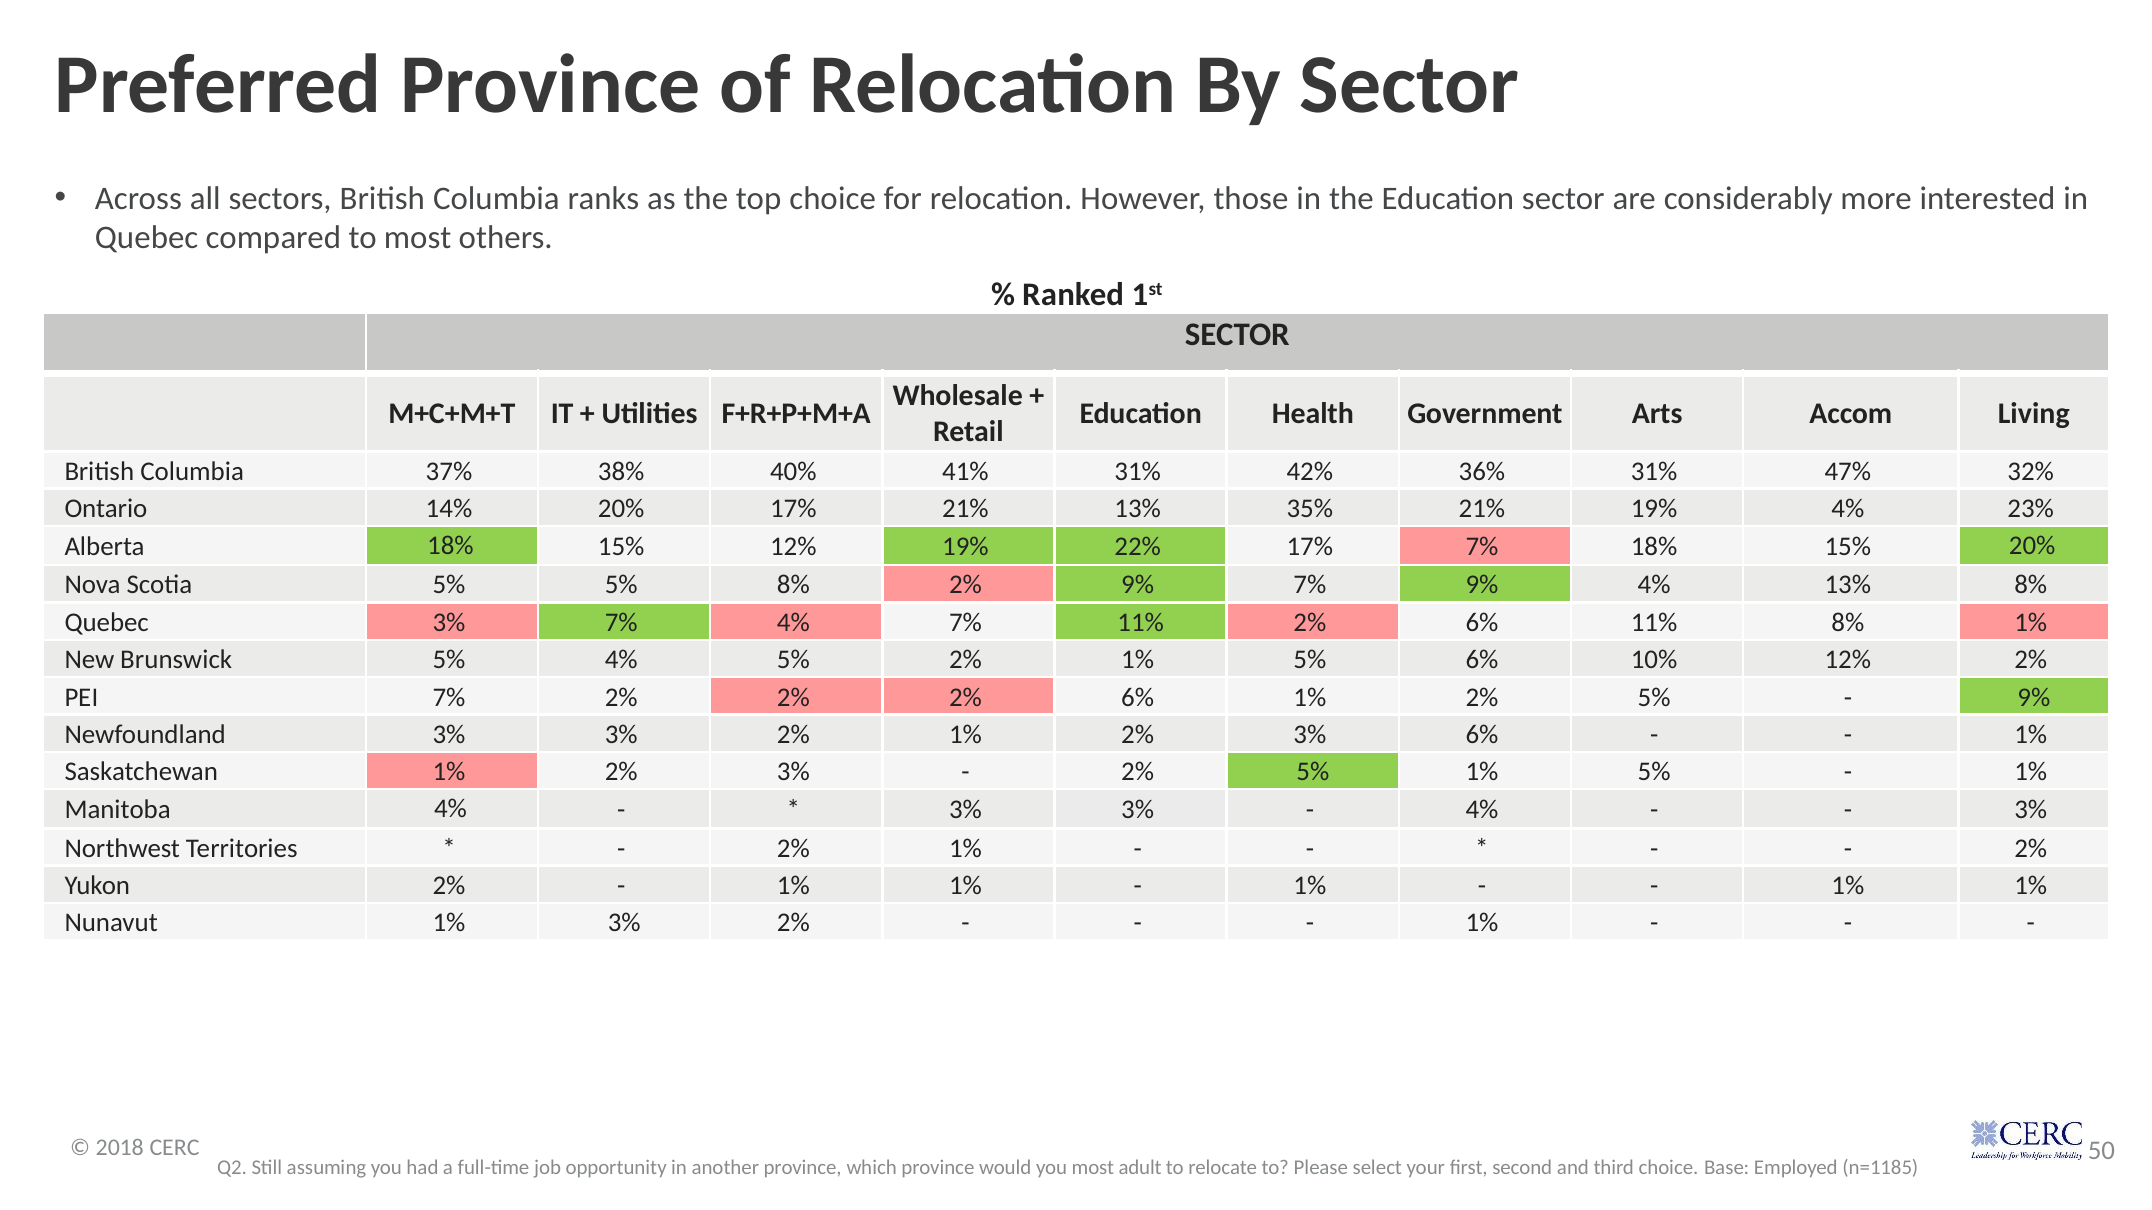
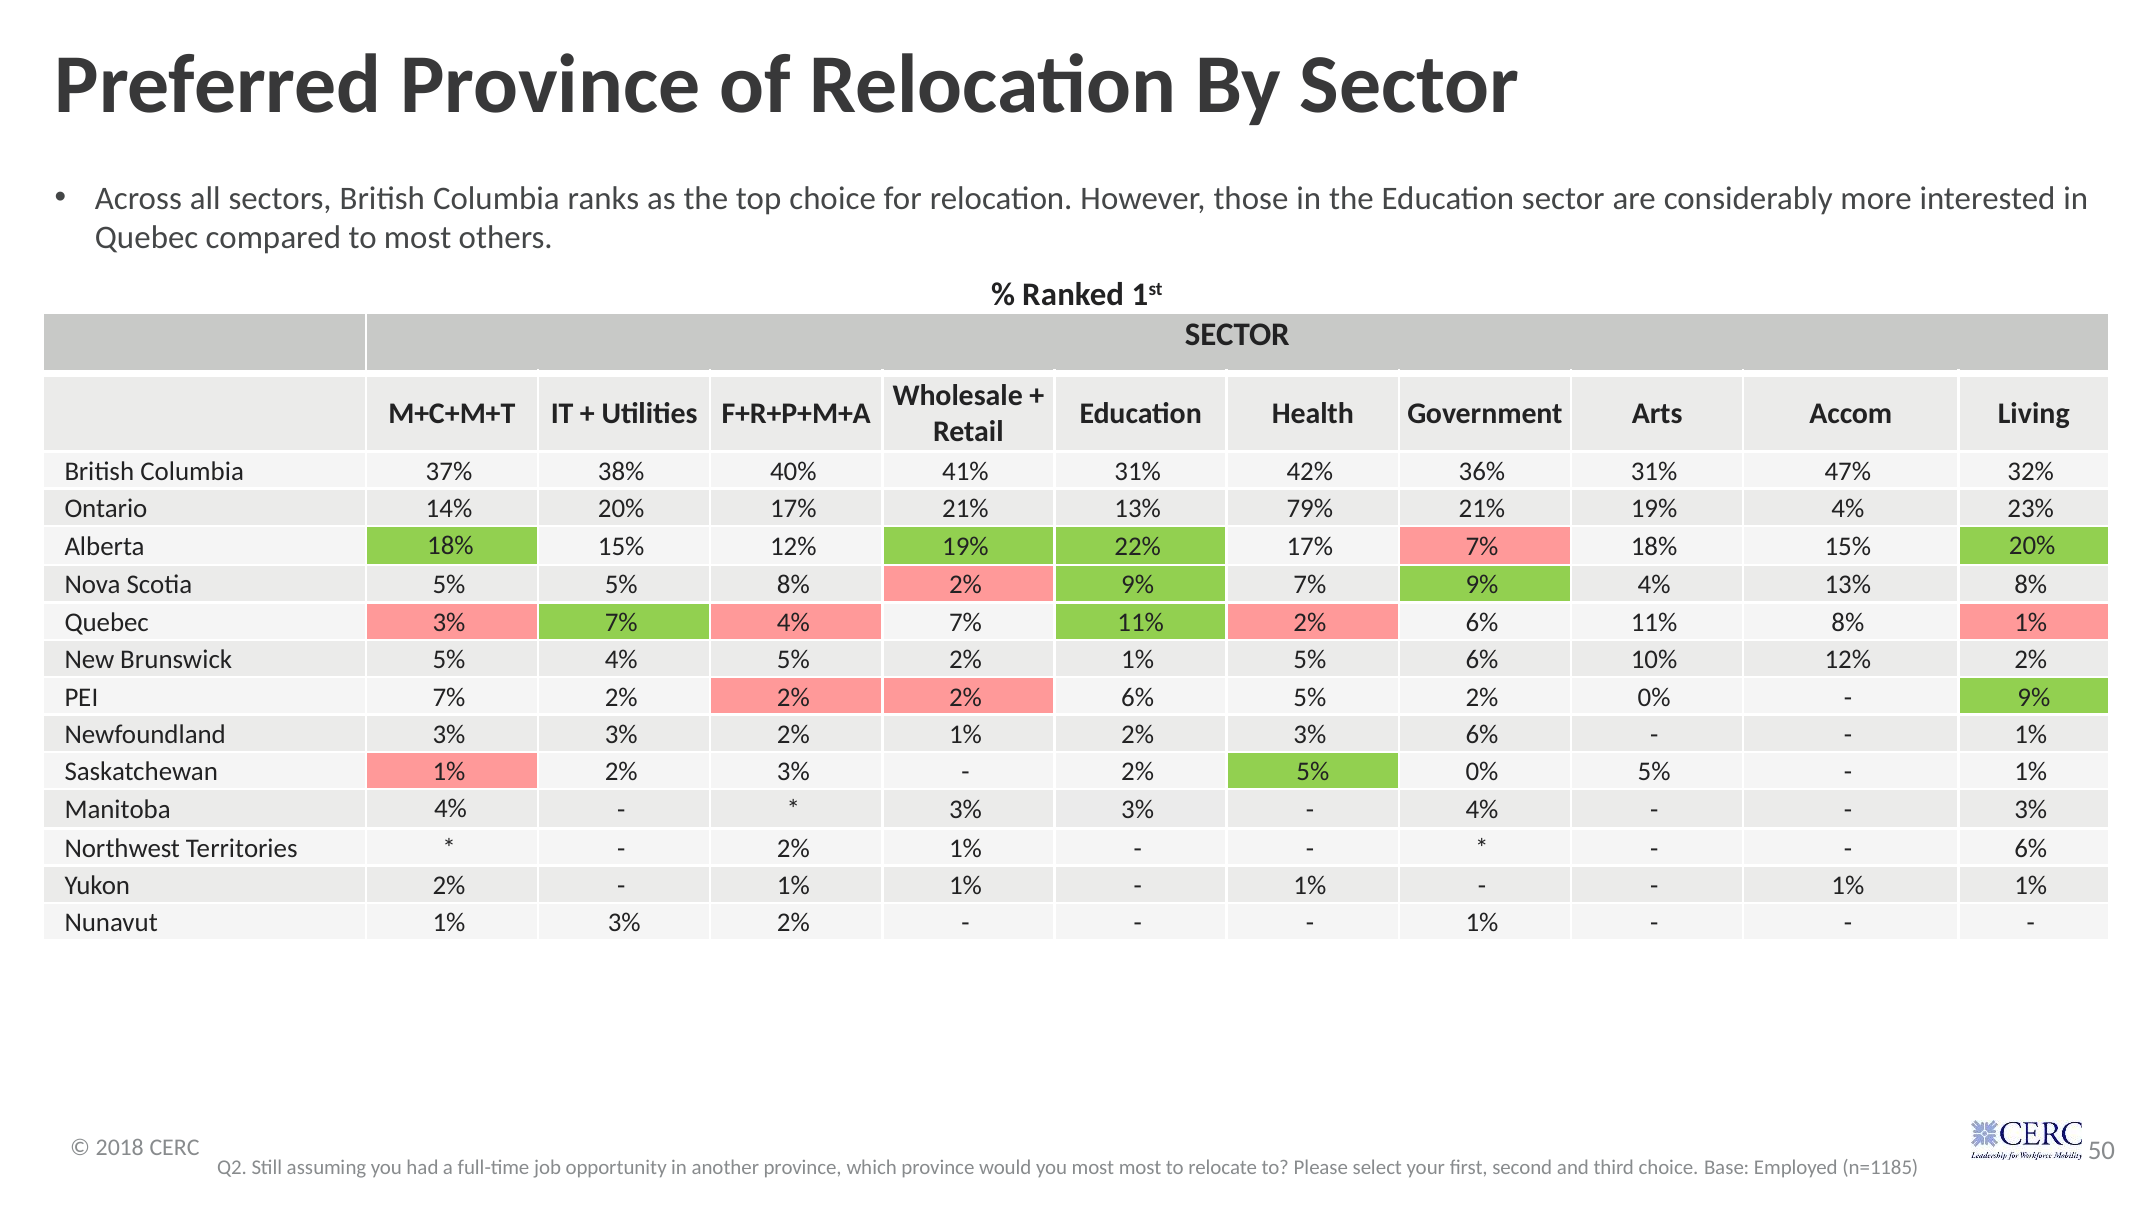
35%: 35% -> 79%
6% 1%: 1% -> 5%
5% at (1654, 697): 5% -> 0%
5% 1%: 1% -> 0%
2% at (2031, 849): 2% -> 6%
most adult: adult -> most
